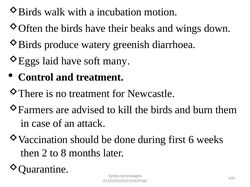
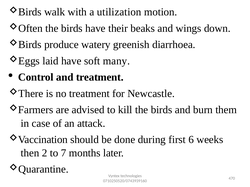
incubation: incubation -> utilization
8: 8 -> 7
